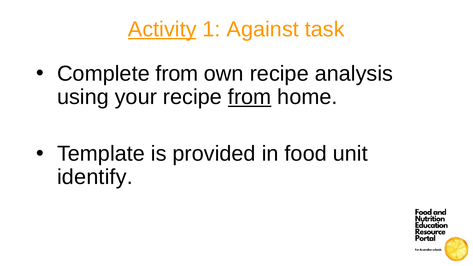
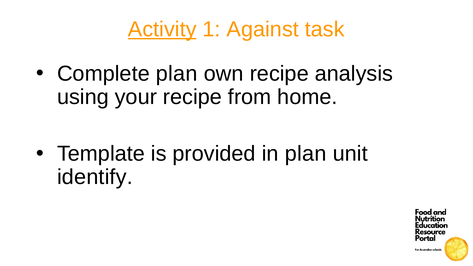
Complete from: from -> plan
from at (250, 97) underline: present -> none
in food: food -> plan
